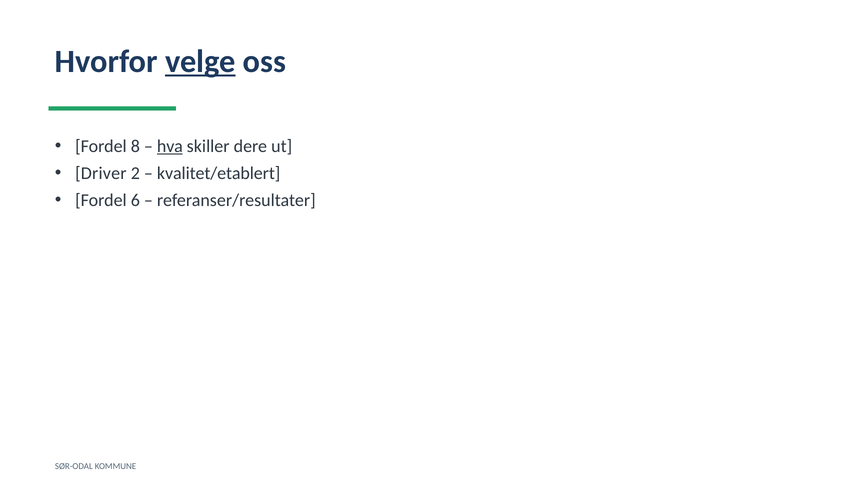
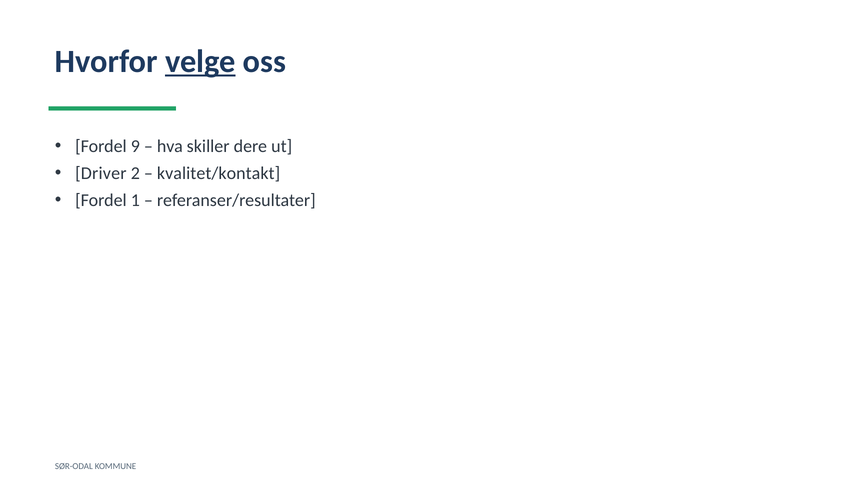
8: 8 -> 9
hva underline: present -> none
kvalitet/etablert: kvalitet/etablert -> kvalitet/kontakt
6: 6 -> 1
